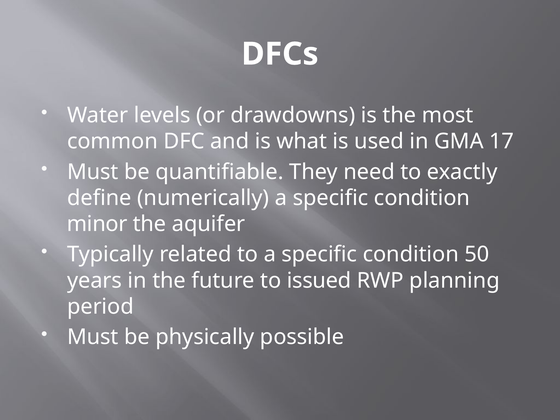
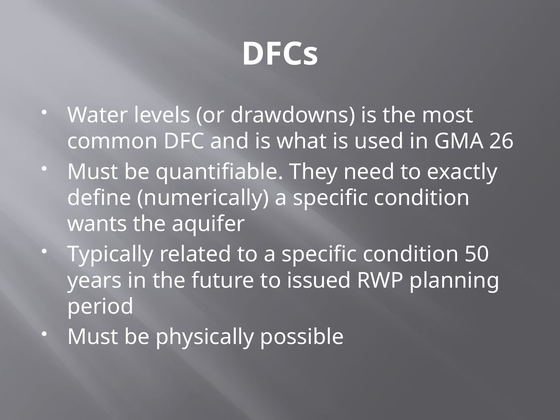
17: 17 -> 26
minor: minor -> wants
